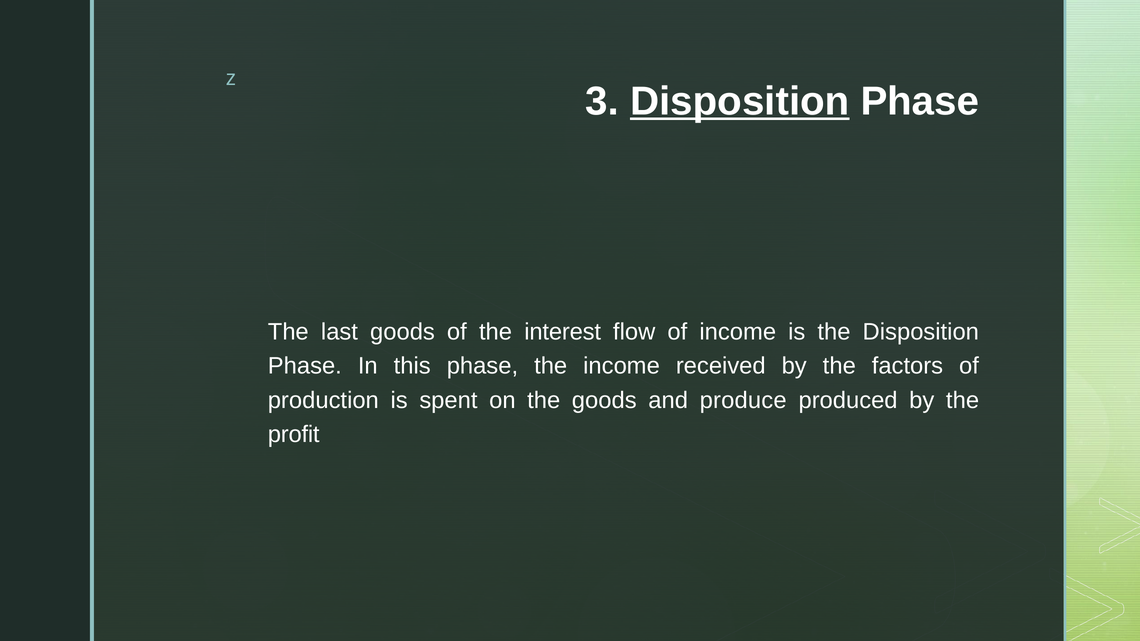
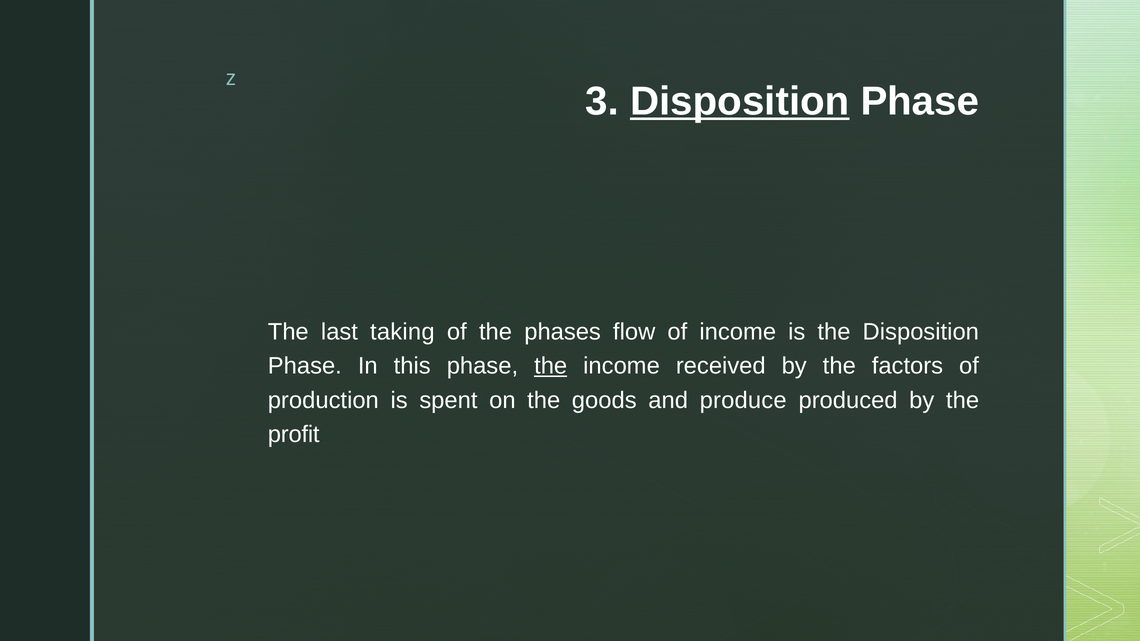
last goods: goods -> taking
interest: interest -> phases
the at (551, 366) underline: none -> present
